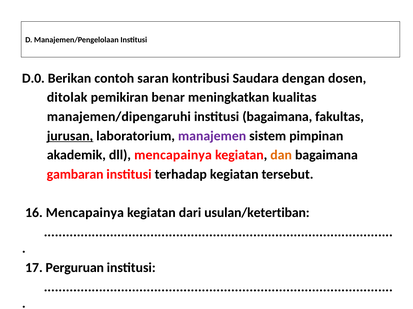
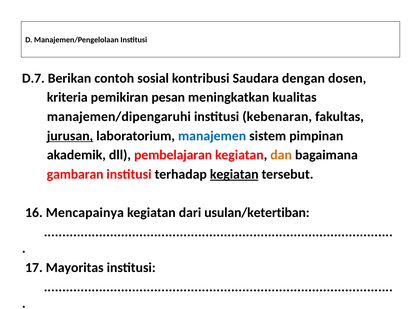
D.0: D.0 -> D.7
saran: saran -> sosial
ditolak: ditolak -> kriteria
benar: benar -> pesan
institusi bagaimana: bagaimana -> kebenaran
manajemen colour: purple -> blue
dll mencapainya: mencapainya -> pembelajaran
kegiatan at (234, 175) underline: none -> present
Perguruan: Perguruan -> Mayoritas
